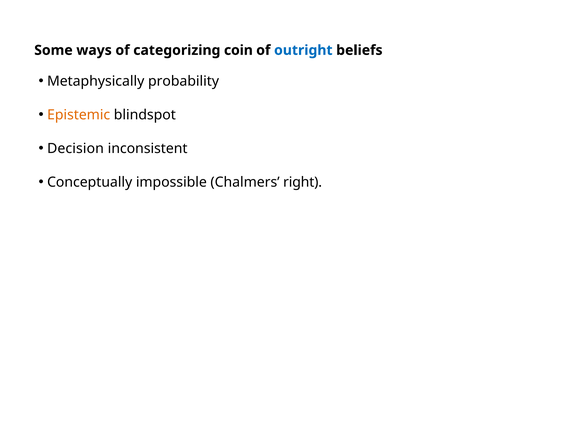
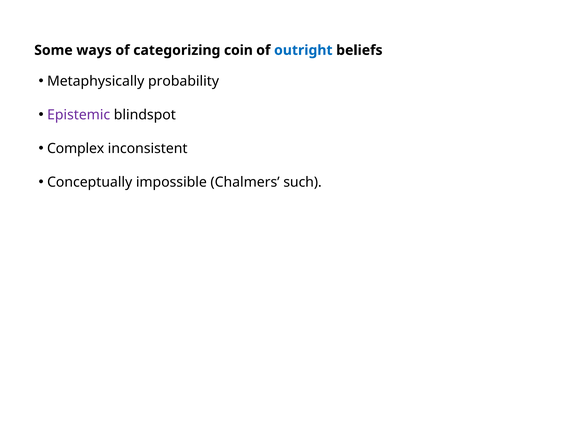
Epistemic colour: orange -> purple
Decision: Decision -> Complex
right: right -> such
